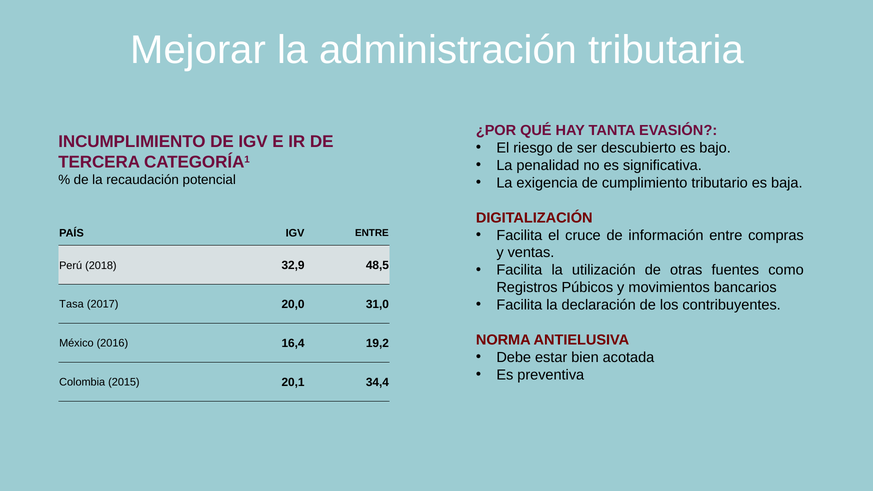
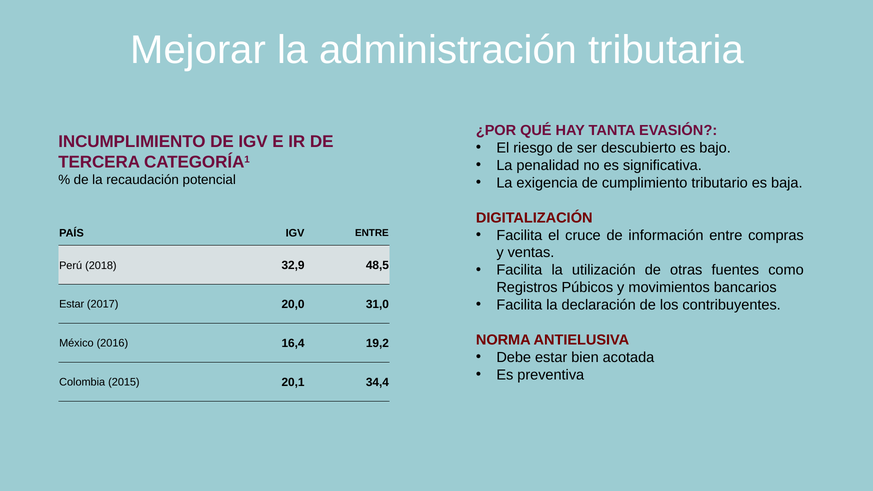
Tasa at (72, 304): Tasa -> Estar
